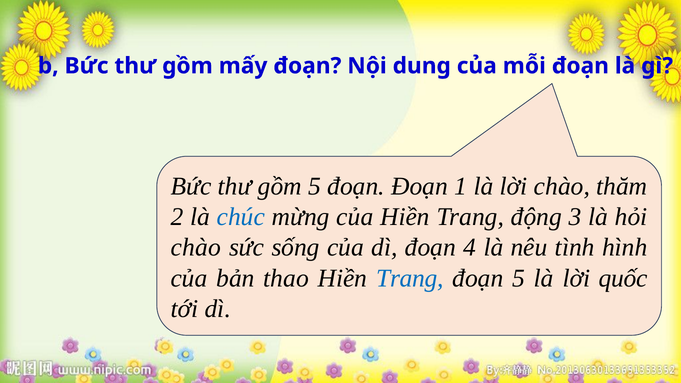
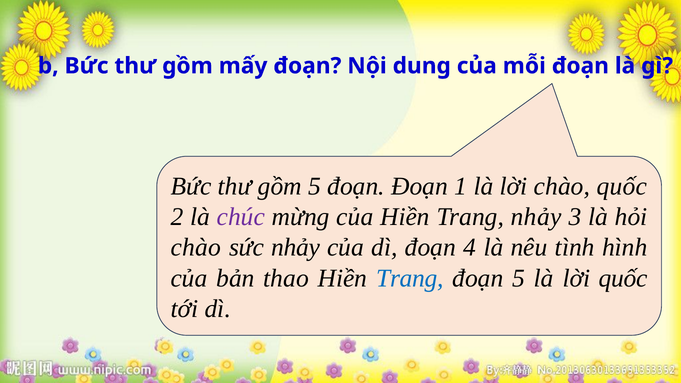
chào thăm: thăm -> quốc
chúc colour: blue -> purple
Trang động: động -> nhảy
sức sống: sống -> nhảy
